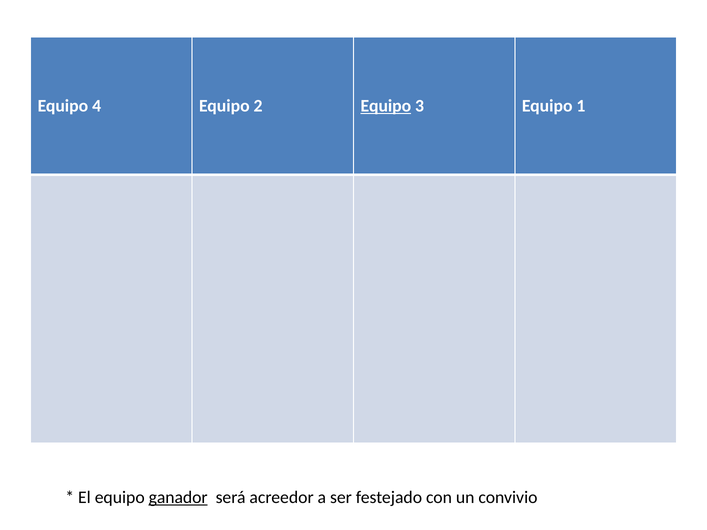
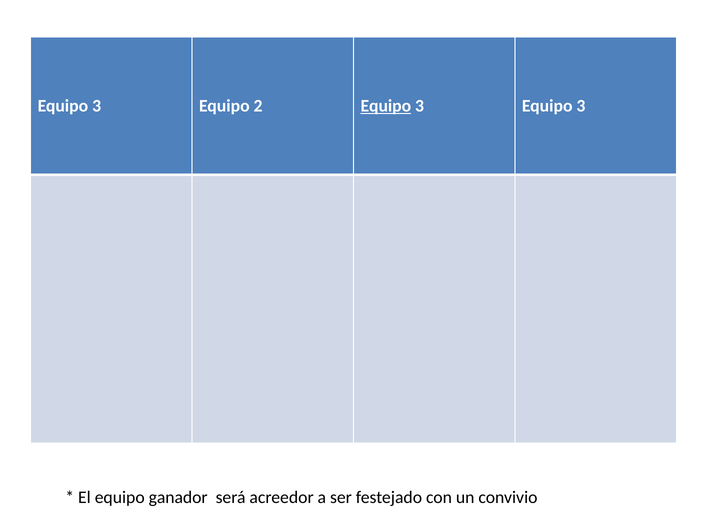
4 at (97, 106): 4 -> 3
3 Equipo 1: 1 -> 3
ganador underline: present -> none
